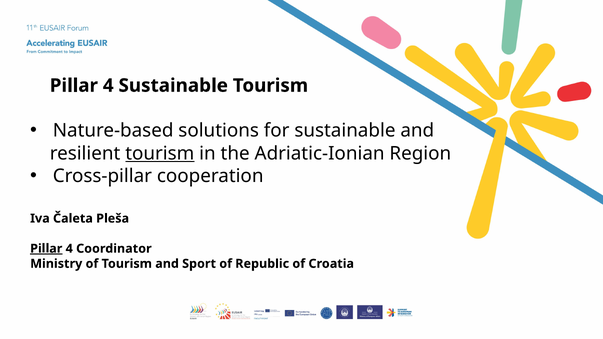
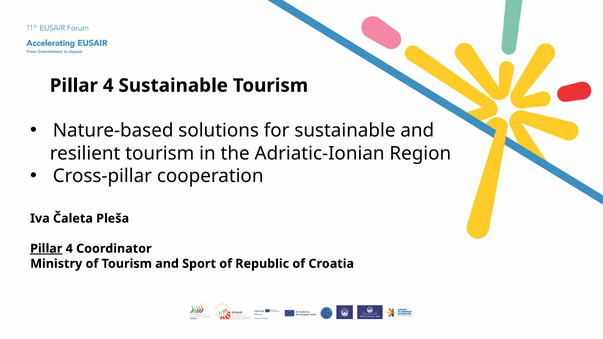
tourism at (160, 153) underline: present -> none
